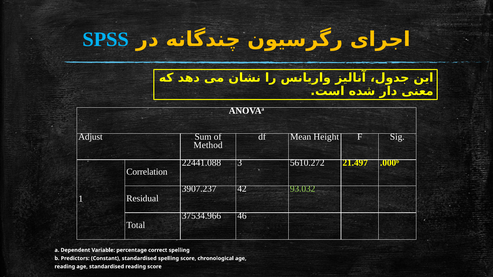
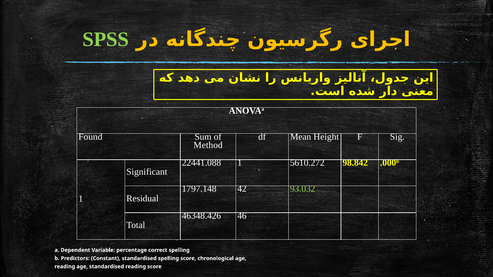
SPSS colour: light blue -> light green
Adjust: Adjust -> Found
22441.088 3: 3 -> 1
21.497: 21.497 -> 98.842
Correlation: Correlation -> Significant
3907.237: 3907.237 -> 1797.148
37534.966: 37534.966 -> 46348.426
